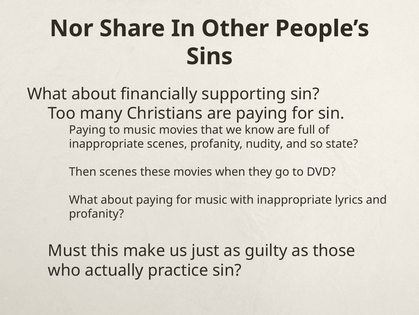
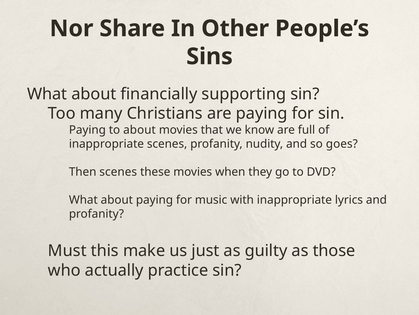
to music: music -> about
state: state -> goes
